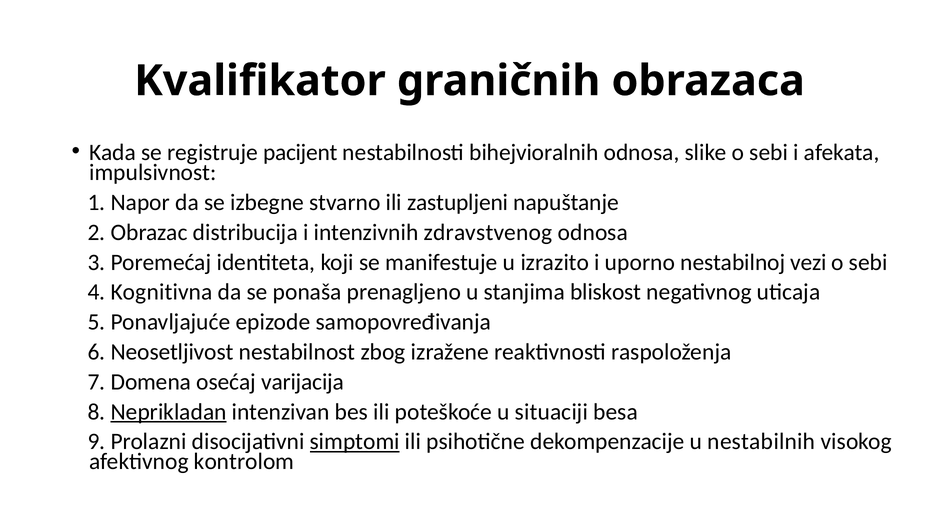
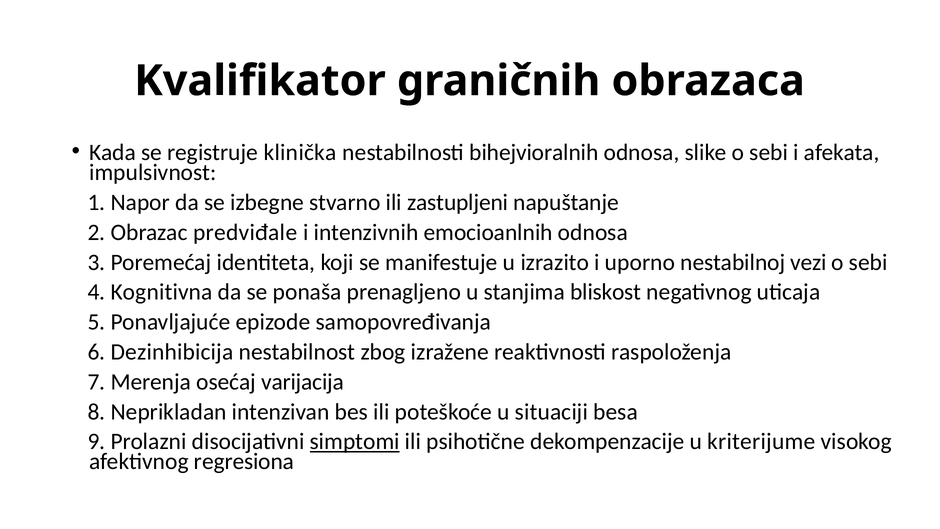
pacijent: pacijent -> klinička
distribucija: distribucija -> predviđale
zdravstvenog: zdravstvenog -> emocioanlnih
Neosetljivost: Neosetljivost -> Dezinhibicija
Domena: Domena -> Merenja
Neprikladan underline: present -> none
nestabilnih: nestabilnih -> kriterijume
kontrolom: kontrolom -> regresiona
